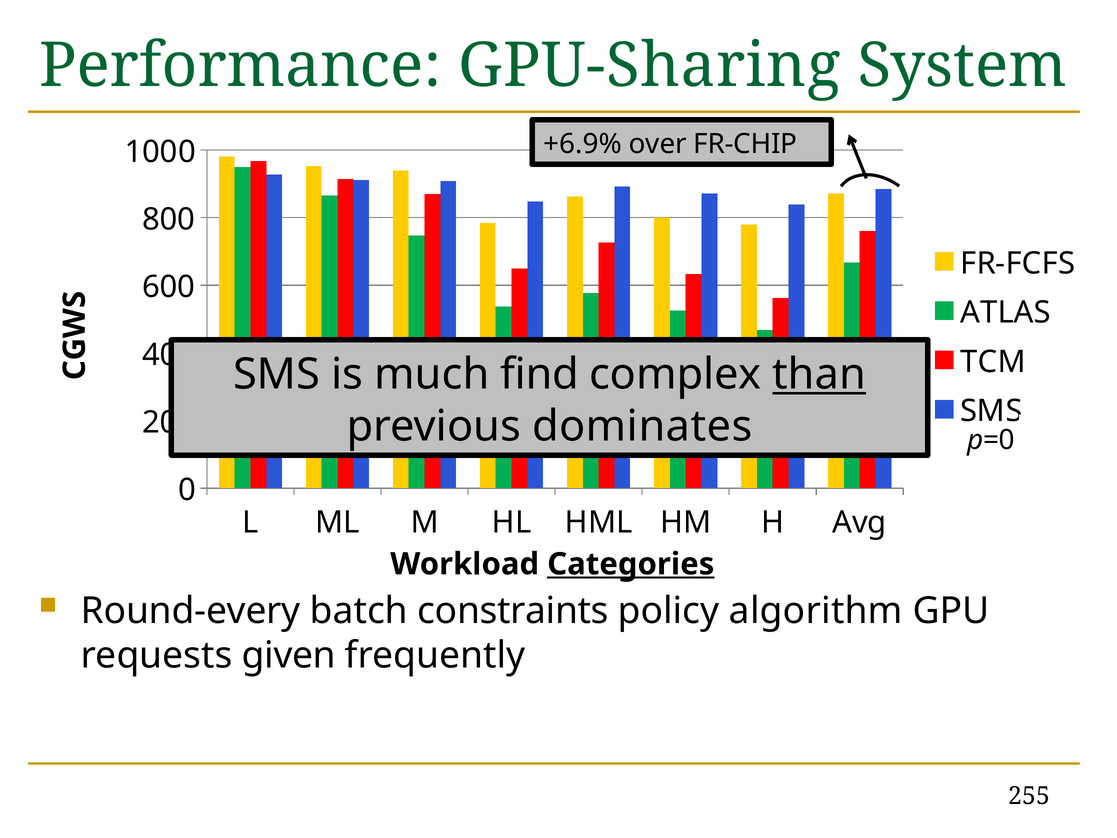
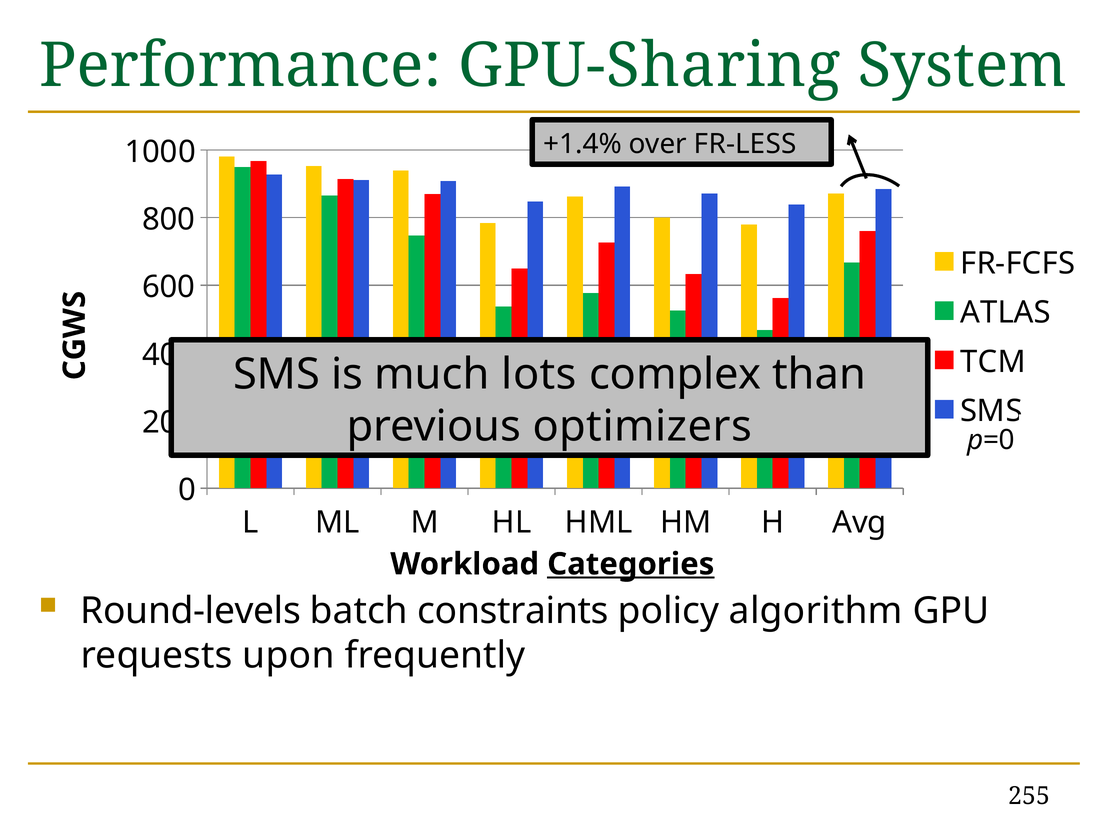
+6.9%: +6.9% -> +1.4%
FR-CHIP: FR-CHIP -> FR-LESS
find: find -> lots
than underline: present -> none
dominates: dominates -> optimizers
Round-every: Round-every -> Round-levels
given: given -> upon
